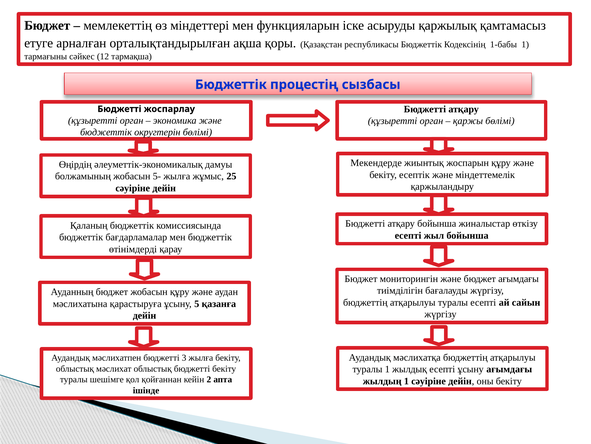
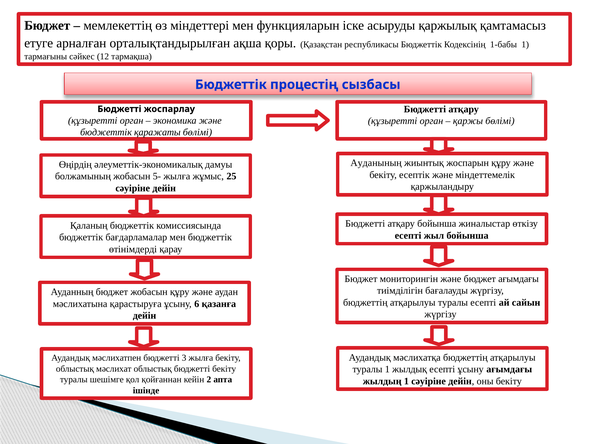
округтерін: округтерін -> қаражаты
Мекендерде: Мекендерде -> Ауданының
5: 5 -> 6
